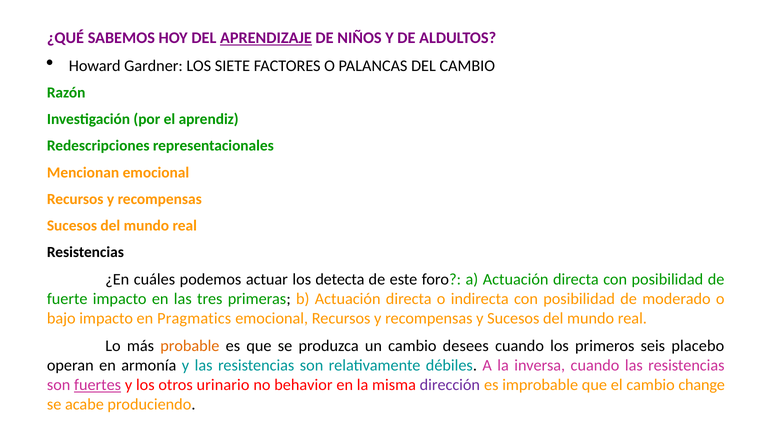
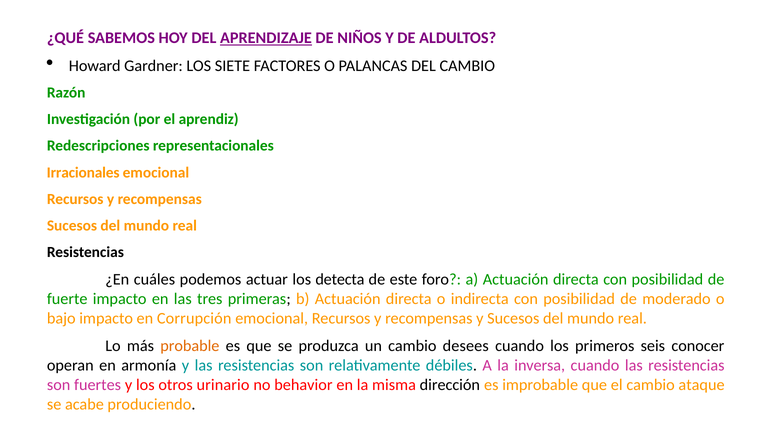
Mencionan: Mencionan -> Irracionales
Pragmatics: Pragmatics -> Corrupción
placebo: placebo -> conocer
fuertes underline: present -> none
dirección colour: purple -> black
change: change -> ataque
